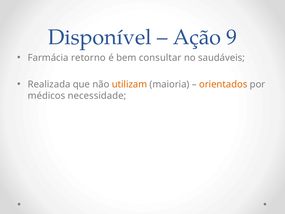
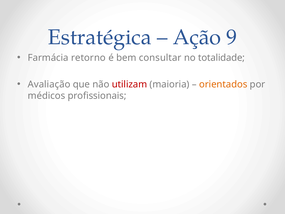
Disponível: Disponível -> Estratégica
saudáveis: saudáveis -> totalidade
Realizada: Realizada -> Avaliação
utilizam colour: orange -> red
necessidade: necessidade -> profissionais
